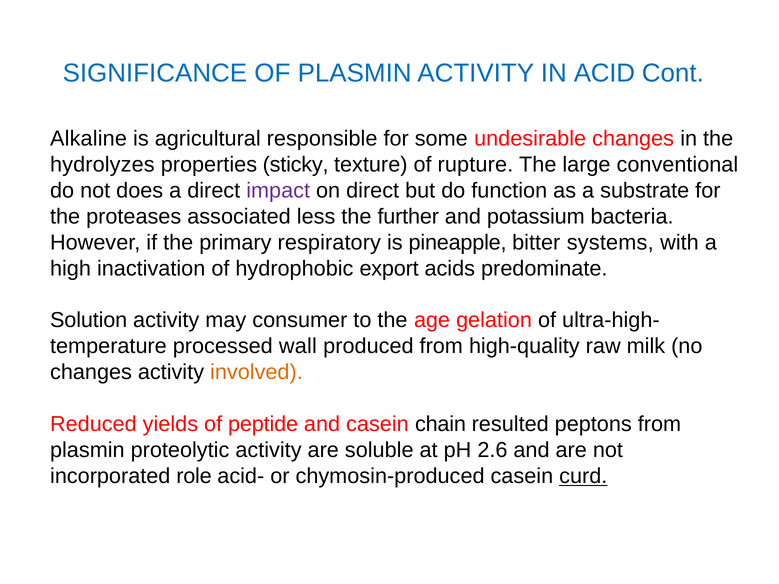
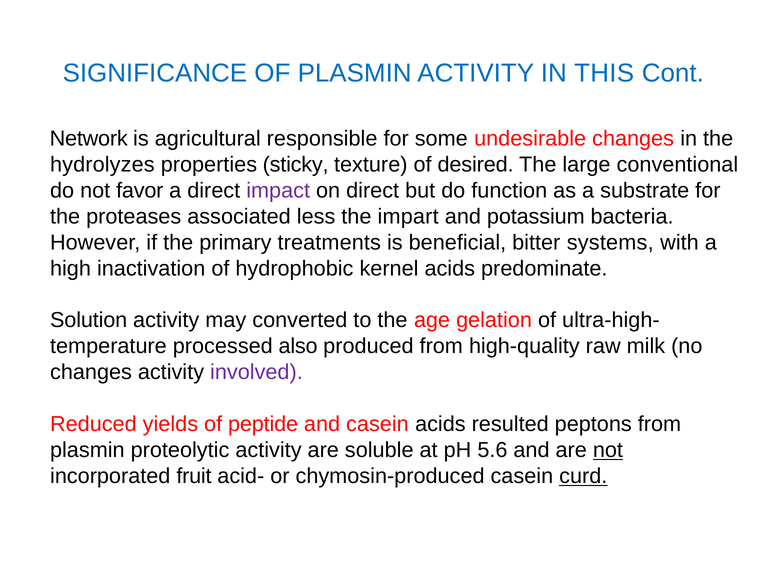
ACID: ACID -> THIS
Alkaline: Alkaline -> Network
rupture: rupture -> desired
does: does -> favor
further: further -> impart
respiratory: respiratory -> treatments
pineapple: pineapple -> beneficial
export: export -> kernel
consumer: consumer -> converted
wall: wall -> also
involved colour: orange -> purple
casein chain: chain -> acids
2.6: 2.6 -> 5.6
not at (608, 450) underline: none -> present
role: role -> fruit
